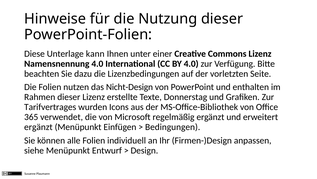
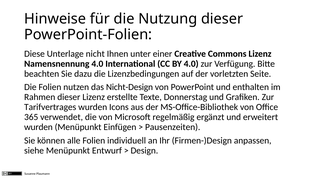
kann: kann -> nicht
ergänzt at (38, 127): ergänzt -> wurden
Bedingungen: Bedingungen -> Pausenzeiten
